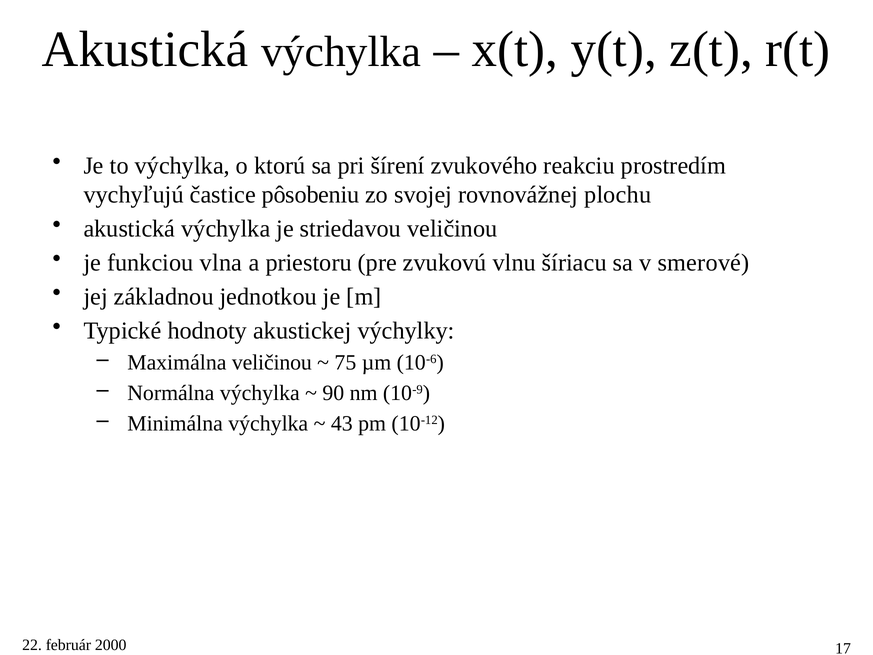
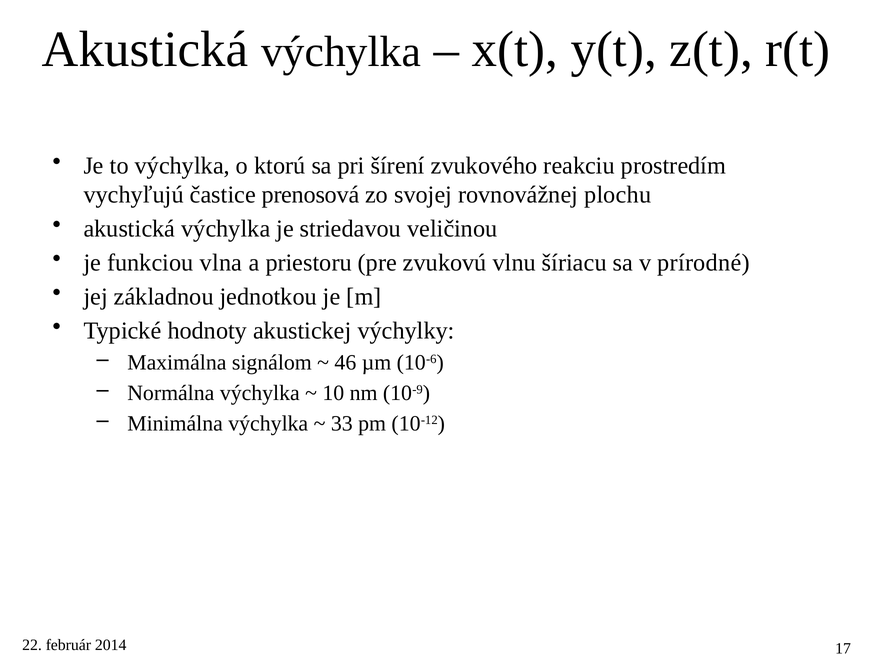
pôsobeniu: pôsobeniu -> prenosová
smerové: smerové -> prírodné
Maximálna veličinou: veličinou -> signálom
75: 75 -> 46
90: 90 -> 10
43: 43 -> 33
2000: 2000 -> 2014
